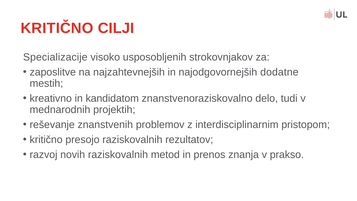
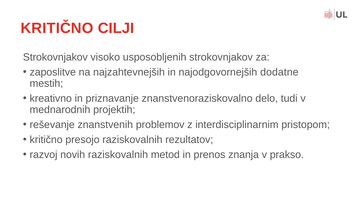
Specializacije at (55, 57): Specializacije -> Strokovnjakov
kandidatom: kandidatom -> priznavanje
